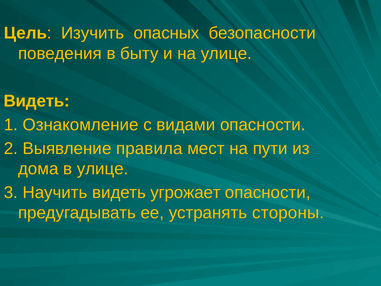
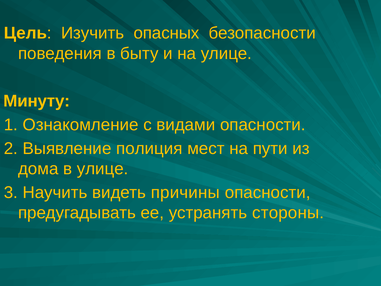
Видеть at (37, 101): Видеть -> Минуту
правила: правила -> полиция
угрожает: угрожает -> причины
